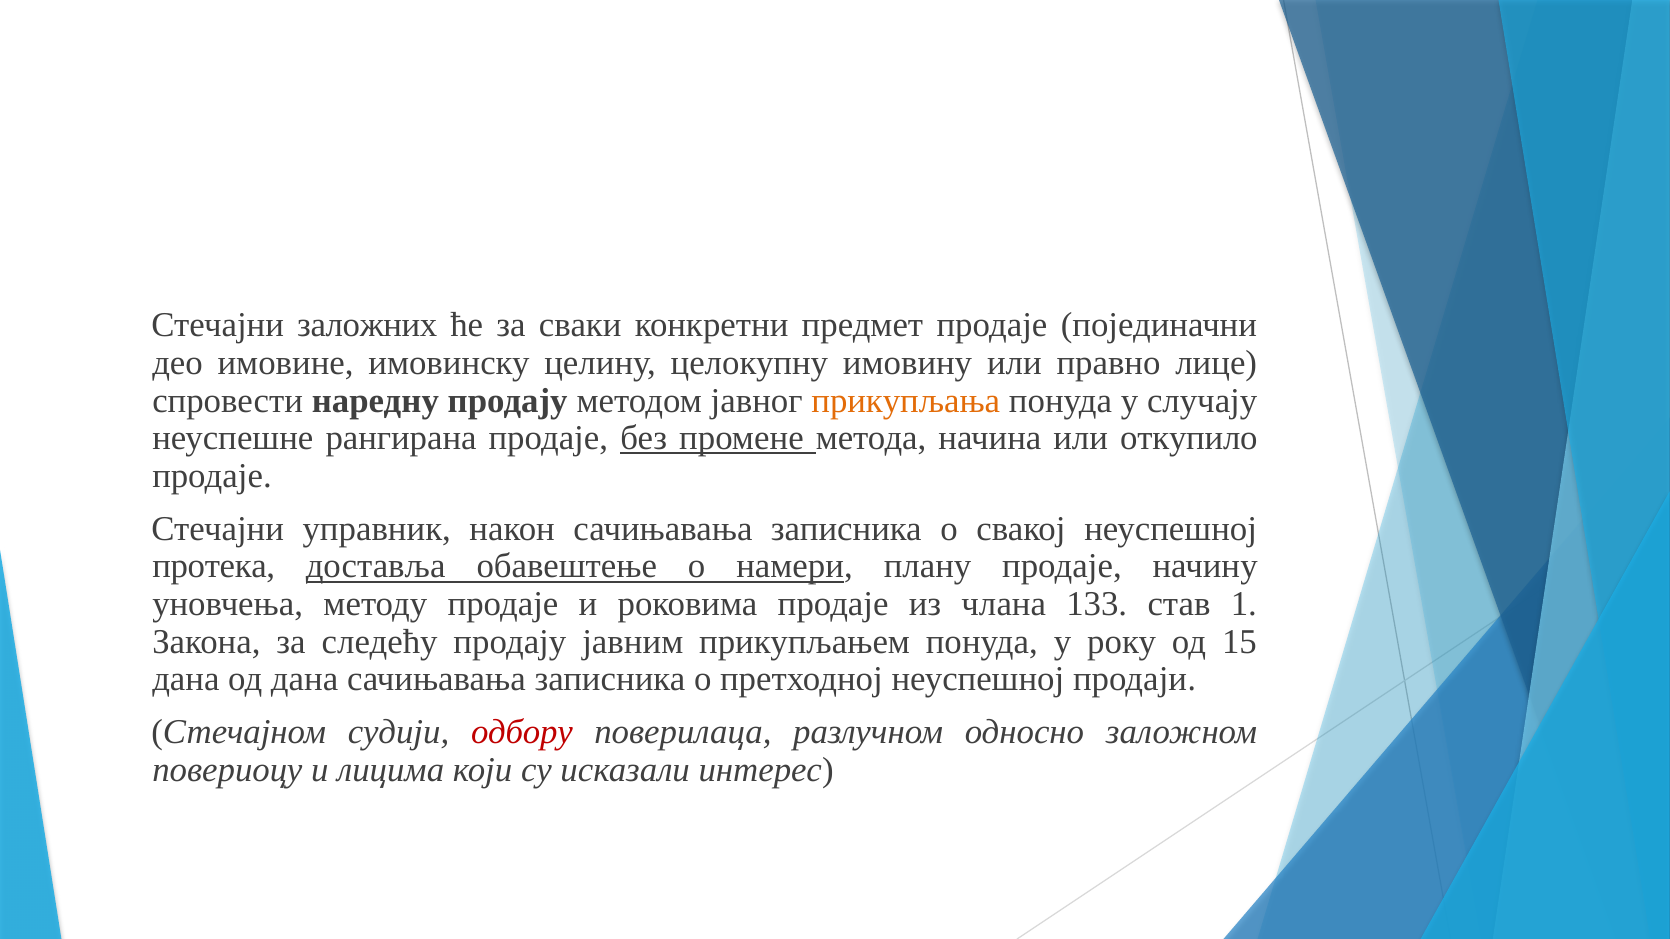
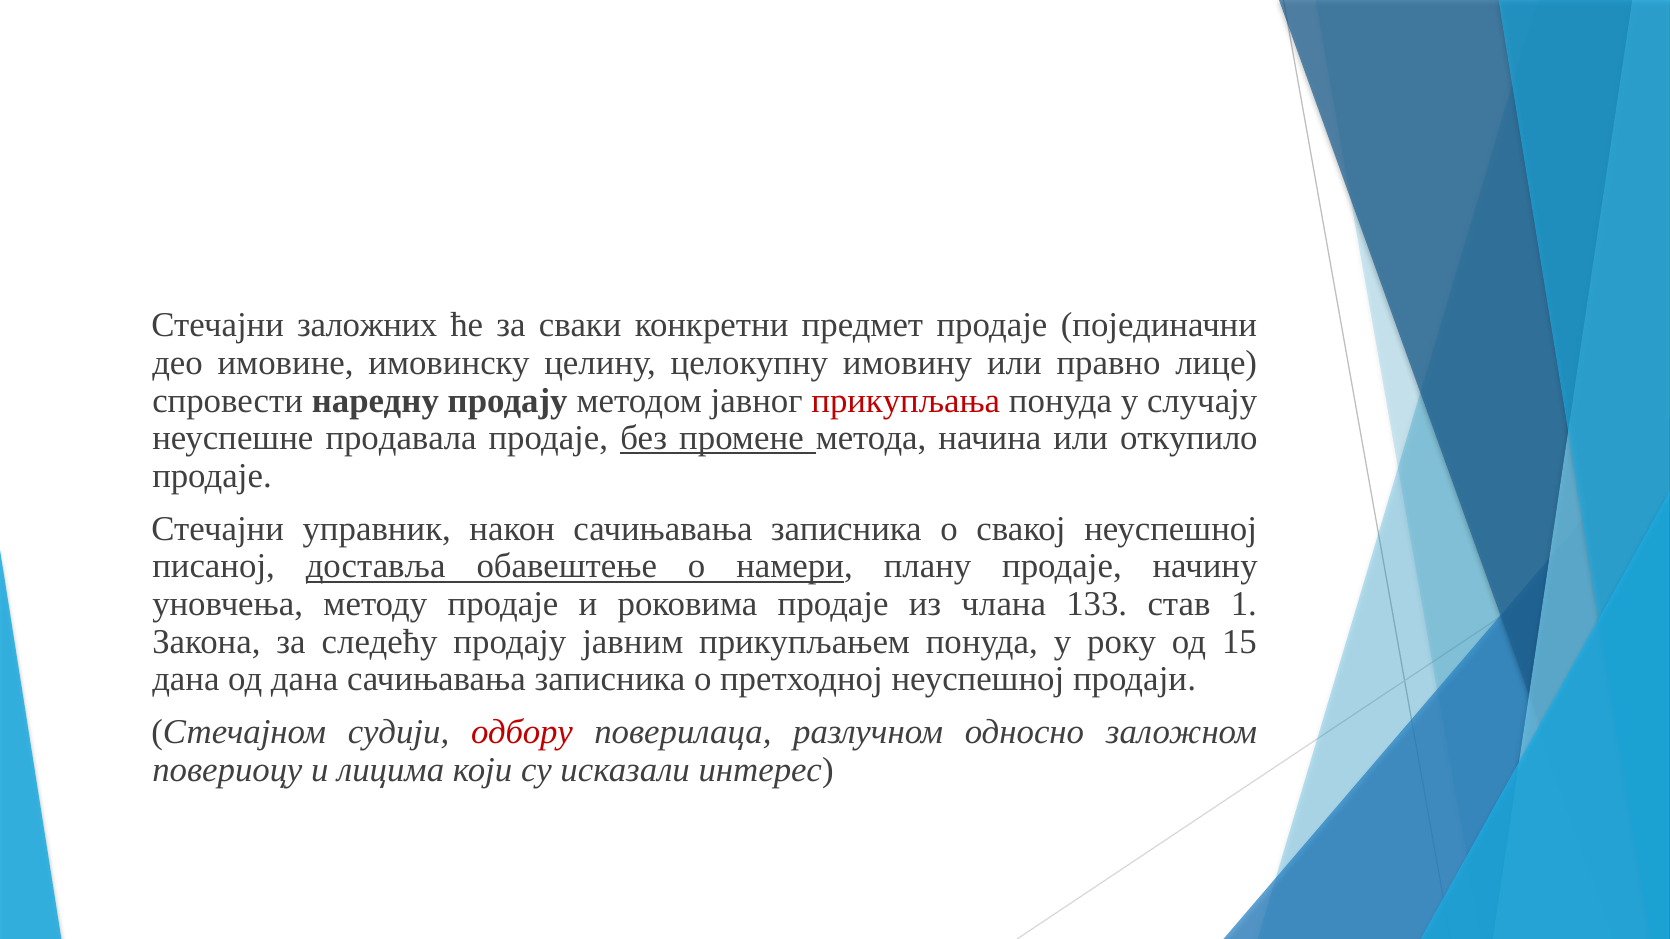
прикупљања colour: orange -> red
рангирана: рангирана -> продавала
протека: протека -> писаној
